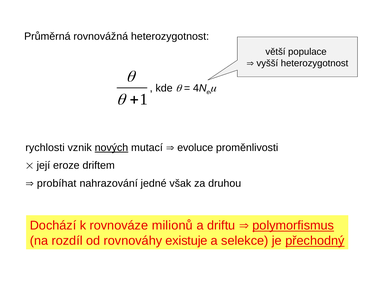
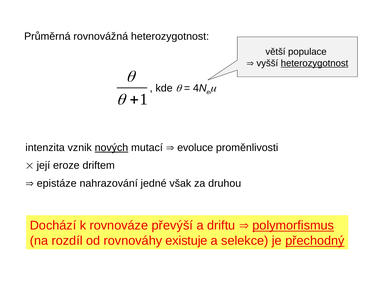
heterozygotnost at (315, 63) underline: none -> present
rychlosti: rychlosti -> intenzita
probíhat: probíhat -> epistáze
milionů: milionů -> převýší
